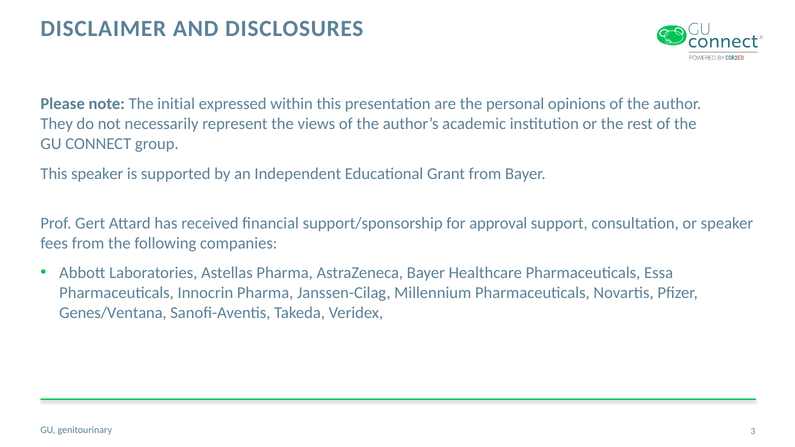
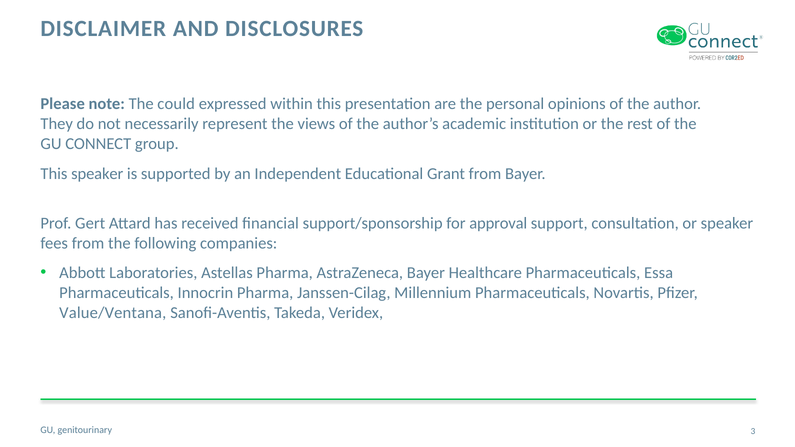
initial: initial -> could
Genes/Ventana: Genes/Ventana -> Value/Ventana
